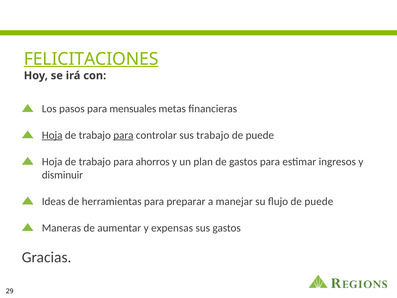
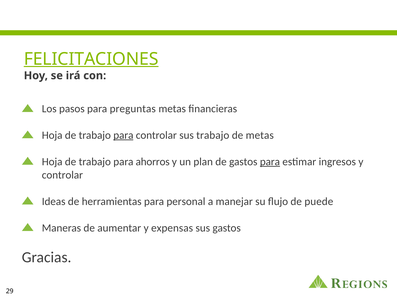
mensuales: mensuales -> preguntas
Hoja at (52, 135) underline: present -> none
puede at (260, 135): puede -> metas
para at (270, 162) underline: none -> present
disminuir at (62, 175): disminuir -> controlar
preparar: preparar -> personal
